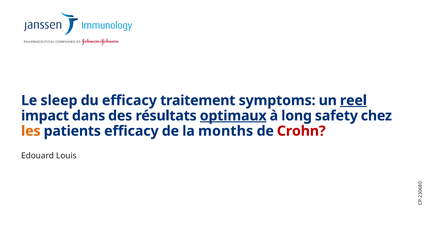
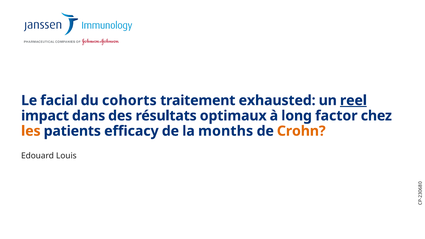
sleep: sleep -> facial
du efficacy: efficacy -> cohorts
symptoms: symptoms -> exhausted
optimaux underline: present -> none
safety: safety -> factor
Crohn colour: red -> orange
